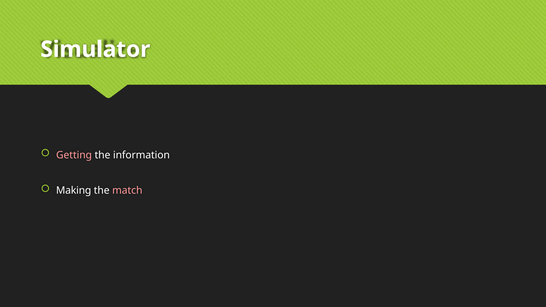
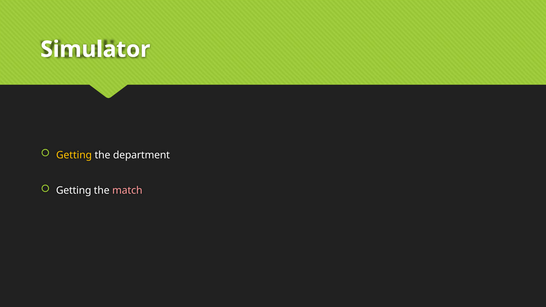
Getting at (74, 155) colour: pink -> yellow
information: information -> department
Making at (74, 191): Making -> Getting
